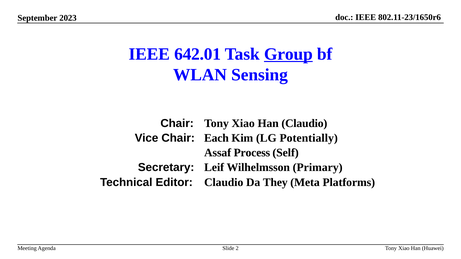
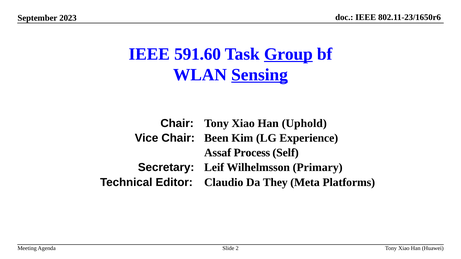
642.01: 642.01 -> 591.60
Sensing underline: none -> present
Han Claudio: Claudio -> Uphold
Each: Each -> Been
Potentially: Potentially -> Experience
